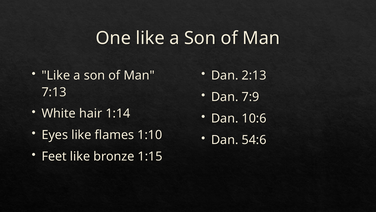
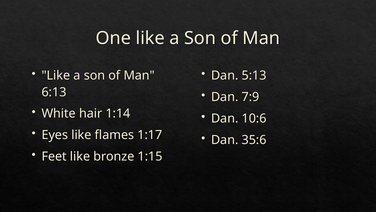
2:13: 2:13 -> 5:13
7:13: 7:13 -> 6:13
1:10: 1:10 -> 1:17
54:6: 54:6 -> 35:6
